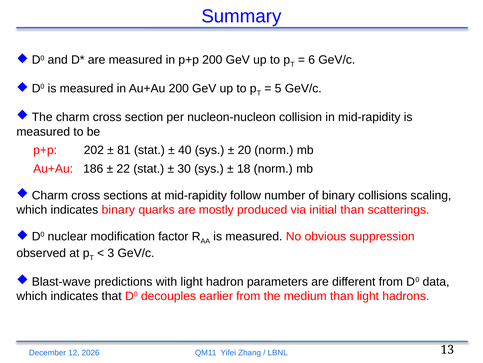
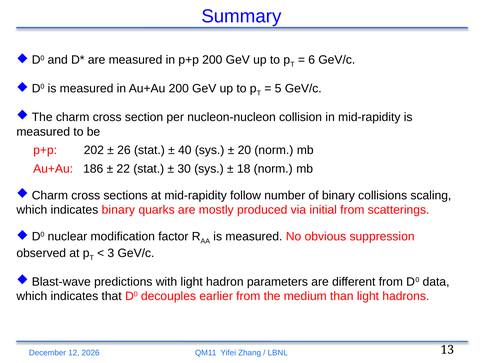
81: 81 -> 26
initial than: than -> from
